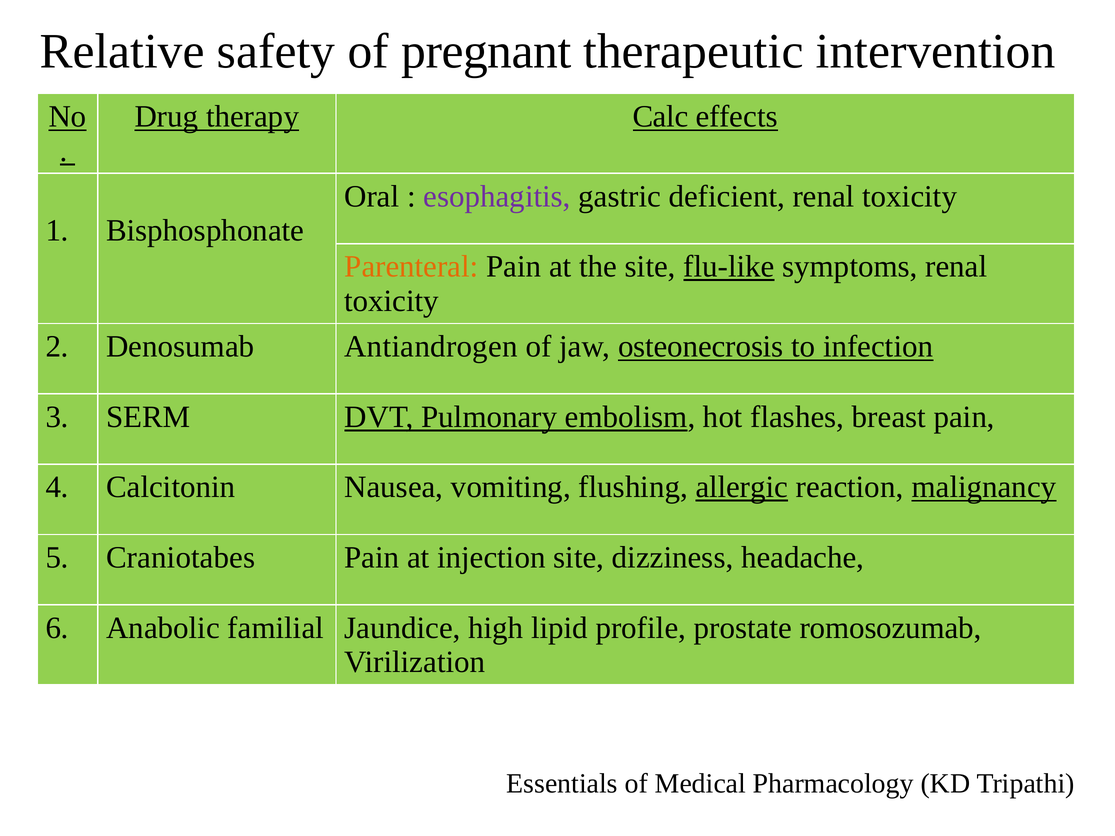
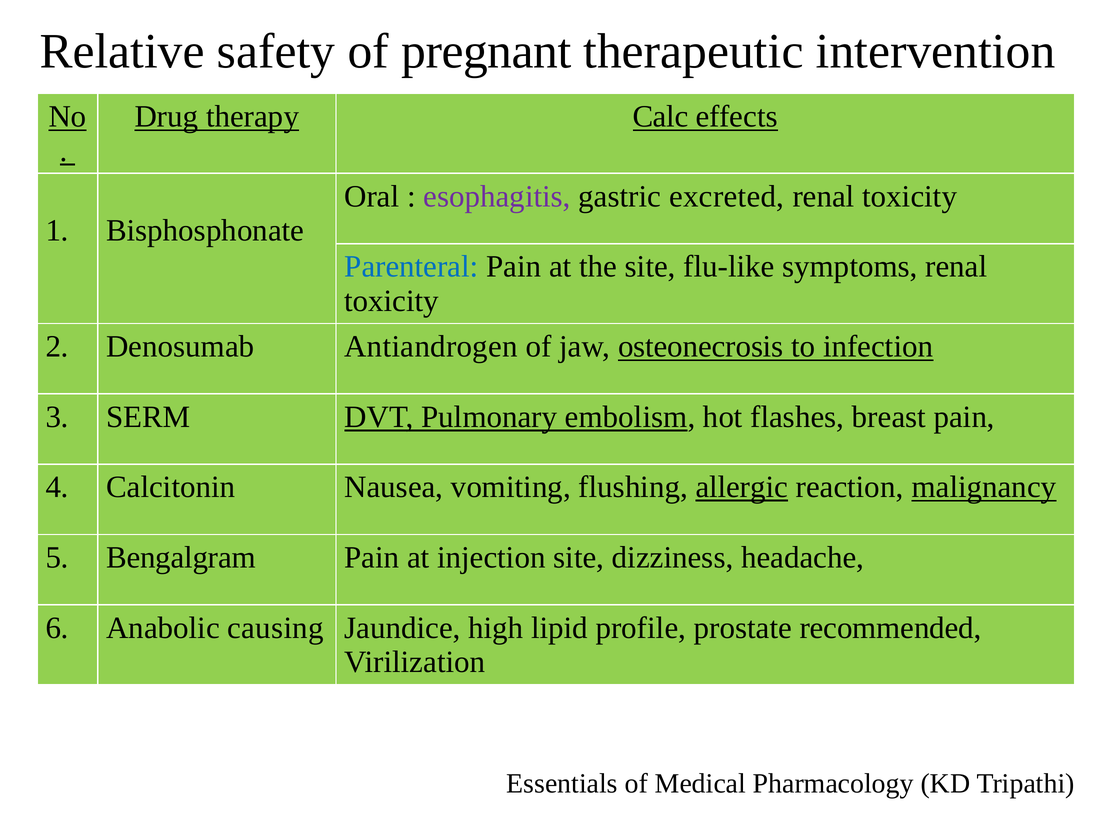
deficient: deficient -> excreted
Parenteral colour: orange -> blue
flu-like underline: present -> none
Craniotabes: Craniotabes -> Bengalgram
familial: familial -> causing
romosozumab: romosozumab -> recommended
